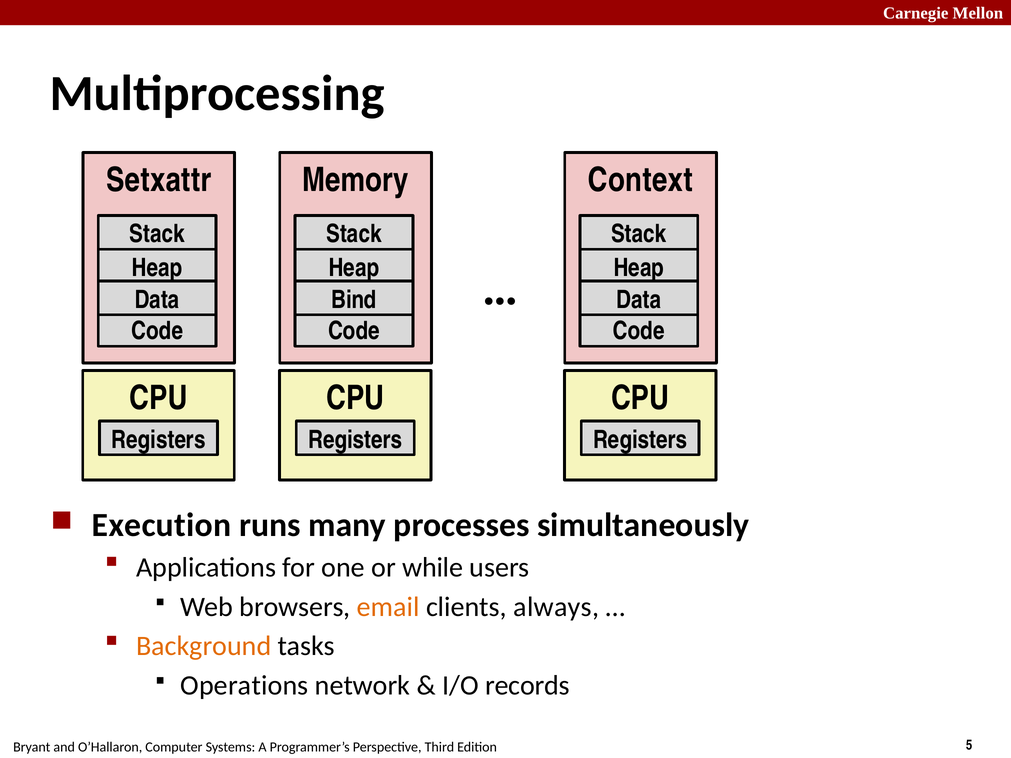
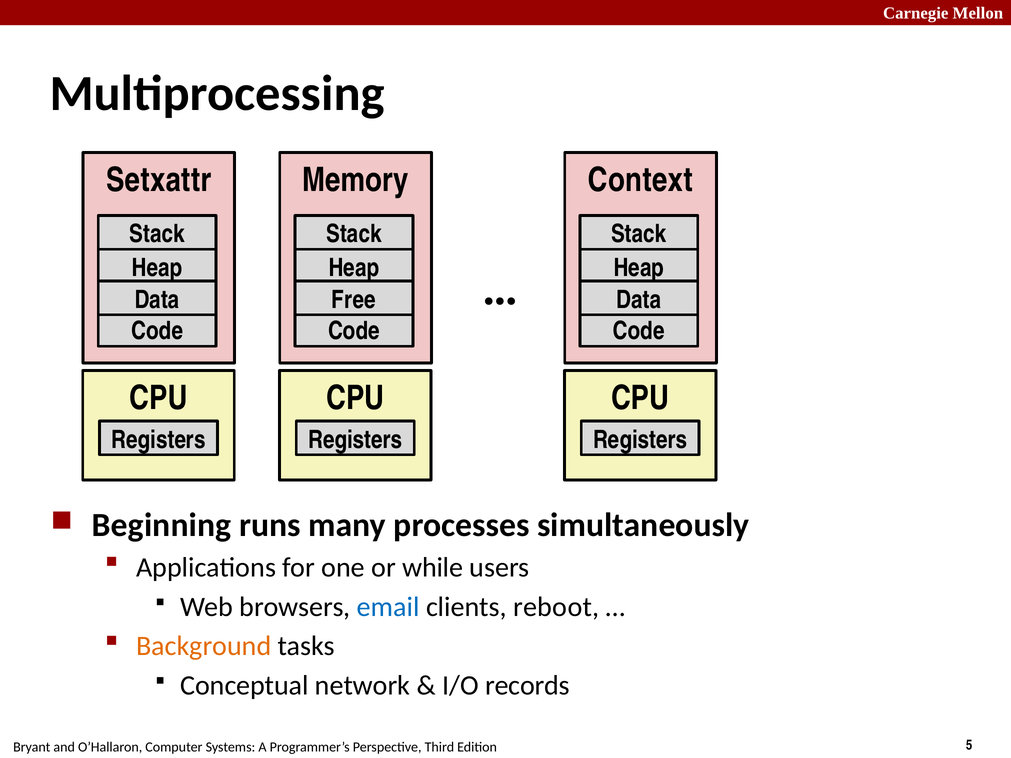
Bind: Bind -> Free
Execution: Execution -> Beginning
email colour: orange -> blue
always: always -> reboot
Operations: Operations -> Conceptual
